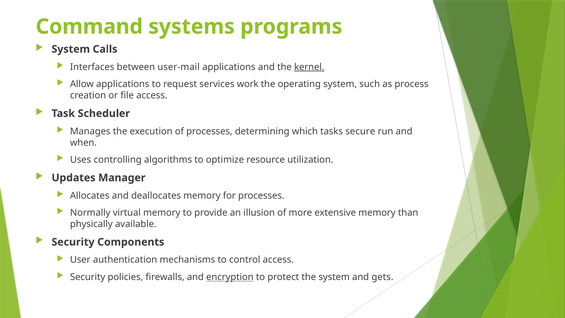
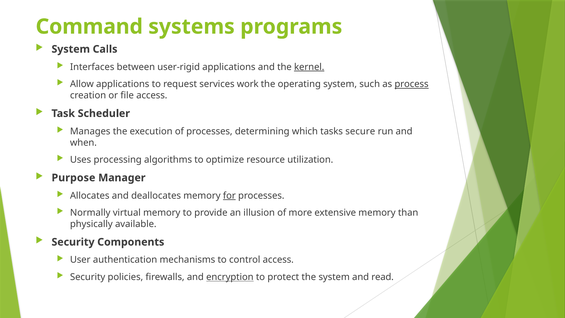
user-mail: user-mail -> user-rigid
process underline: none -> present
controlling: controlling -> processing
Updates: Updates -> Purpose
for underline: none -> present
gets: gets -> read
